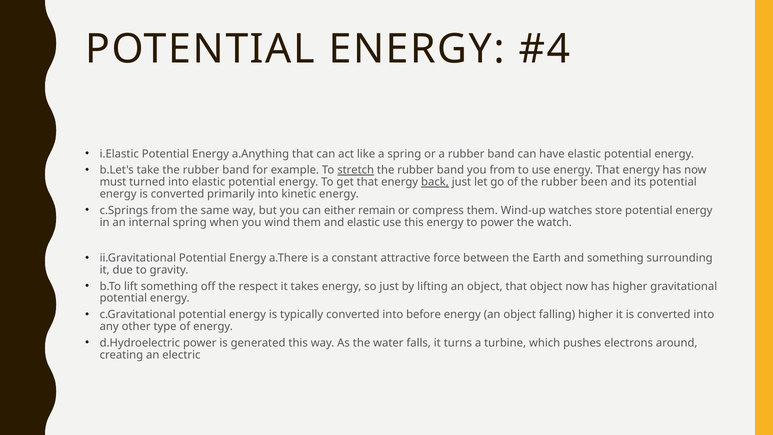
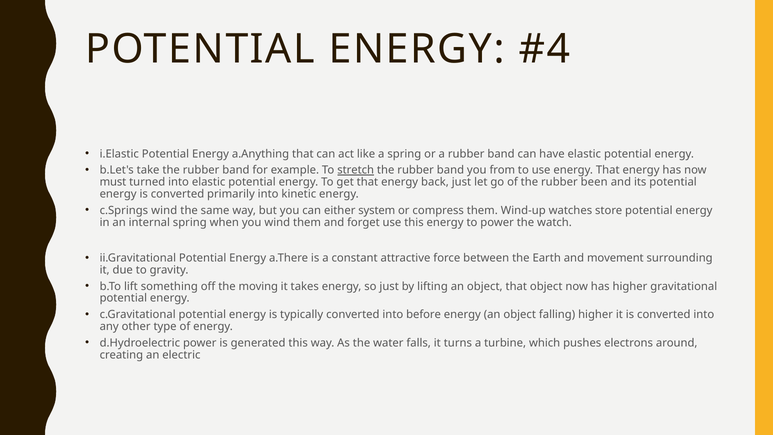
back underline: present -> none
c.Springs from: from -> wind
remain: remain -> system
and elastic: elastic -> forget
and something: something -> movement
respect: respect -> moving
